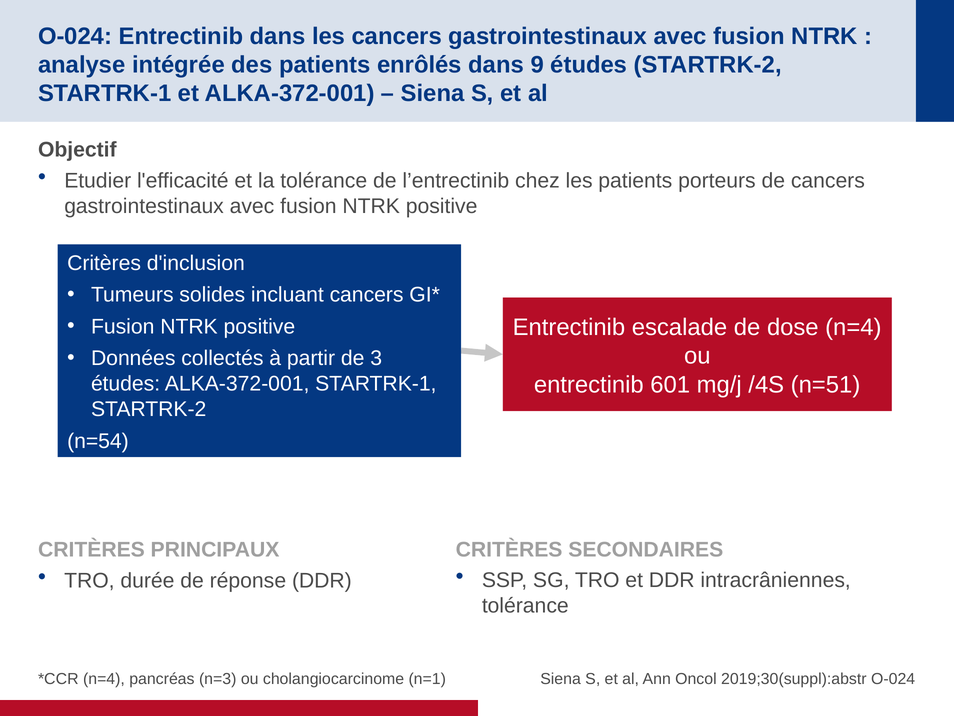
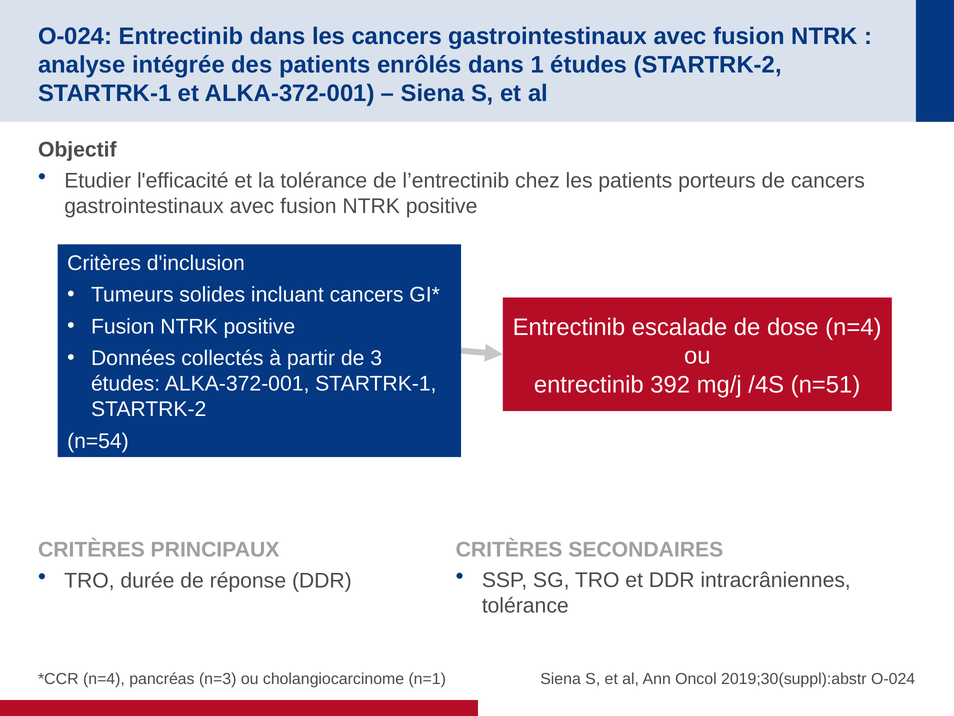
9: 9 -> 1
601: 601 -> 392
